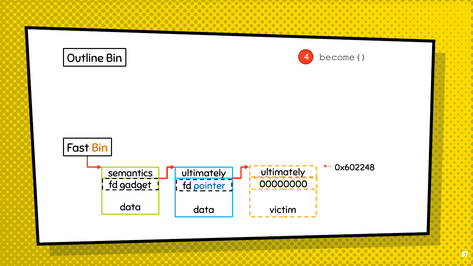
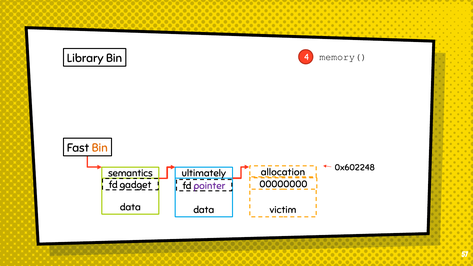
Outline: Outline -> Library
become(: become( -> memory(
ultimately at (283, 172): ultimately -> allocation
pointer colour: blue -> purple
